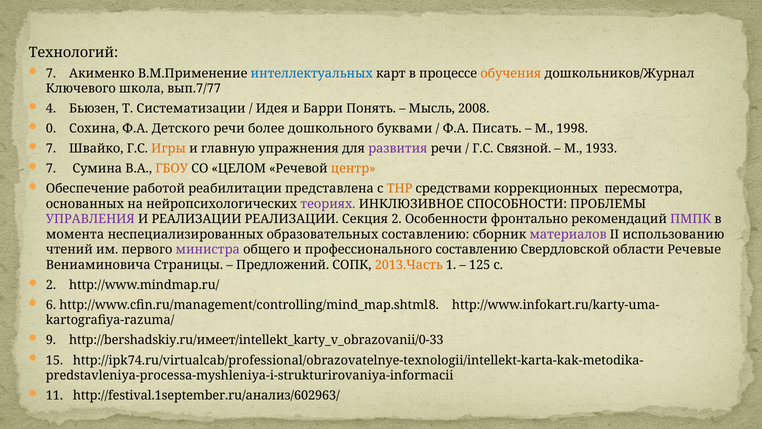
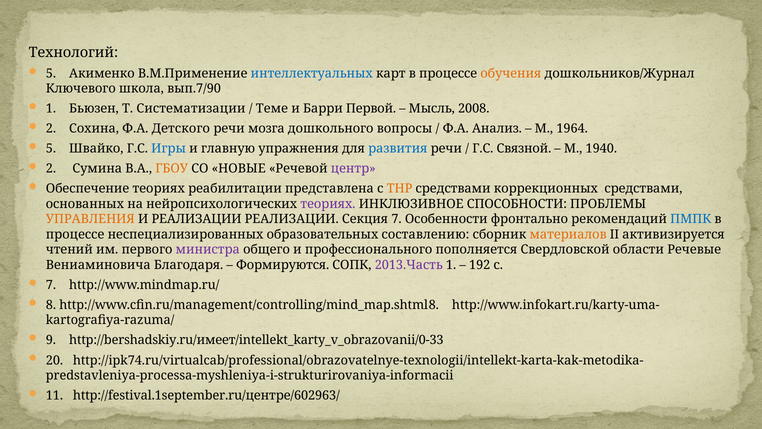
7 at (51, 73): 7 -> 5
вып.7/77: вып.7/77 -> вып.7/90
4 at (51, 109): 4 -> 1
Идея: Идея -> Теме
Понять: Понять -> Первой
0 at (51, 129): 0 -> 2
более: более -> мозга
буквами: буквами -> вопросы
Писать: Писать -> Анализ
1998: 1998 -> 1964
7 at (51, 149): 7 -> 5
Игры colour: orange -> blue
развития colour: purple -> blue
1933: 1933 -> 1940
7 at (51, 169): 7 -> 2
ЦЕЛОМ: ЦЕЛОМ -> НОВЫЕ
центр colour: orange -> purple
Обеспечение работой: работой -> теориях
коррекционных пересмотра: пересмотра -> средствами
УПРАВЛЕНИЯ colour: purple -> orange
Секция 2: 2 -> 7
ПМПК colour: purple -> blue
момента at (75, 234): момента -> процессе
материалов colour: purple -> orange
использованию: использованию -> активизируется
профессионального составлению: составлению -> пополняется
Страницы: Страницы -> Благодаря
Предложений: Предложений -> Формируются
2013.Часть colour: orange -> purple
125: 125 -> 192
2 at (51, 285): 2 -> 7
6: 6 -> 8
15: 15 -> 20
http://festival.1september.ru/анализ/602963/: http://festival.1september.ru/анализ/602963/ -> http://festival.1september.ru/центре/602963/
